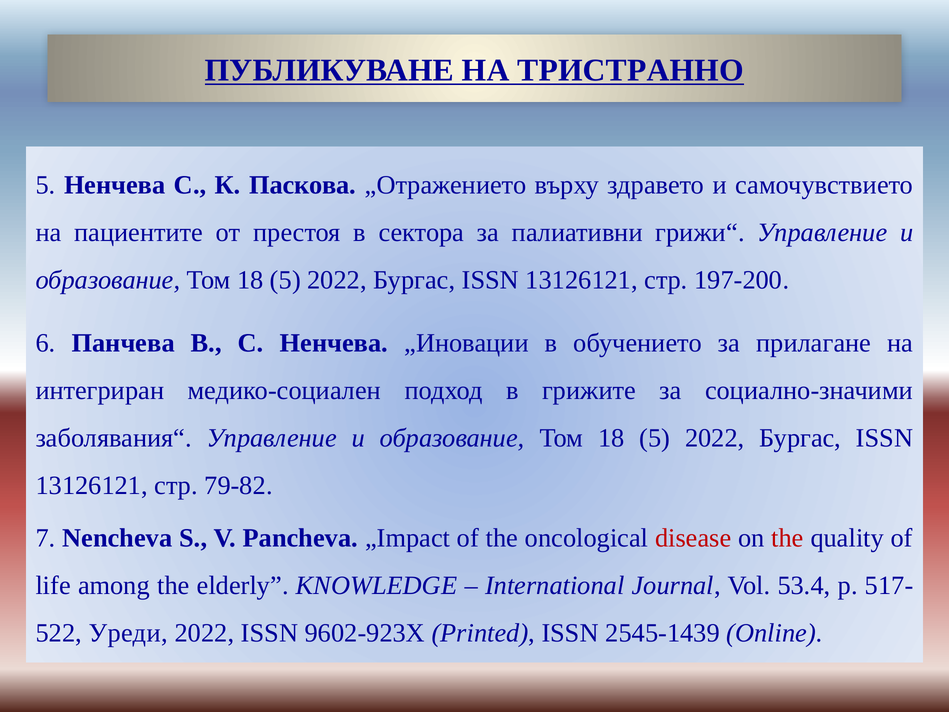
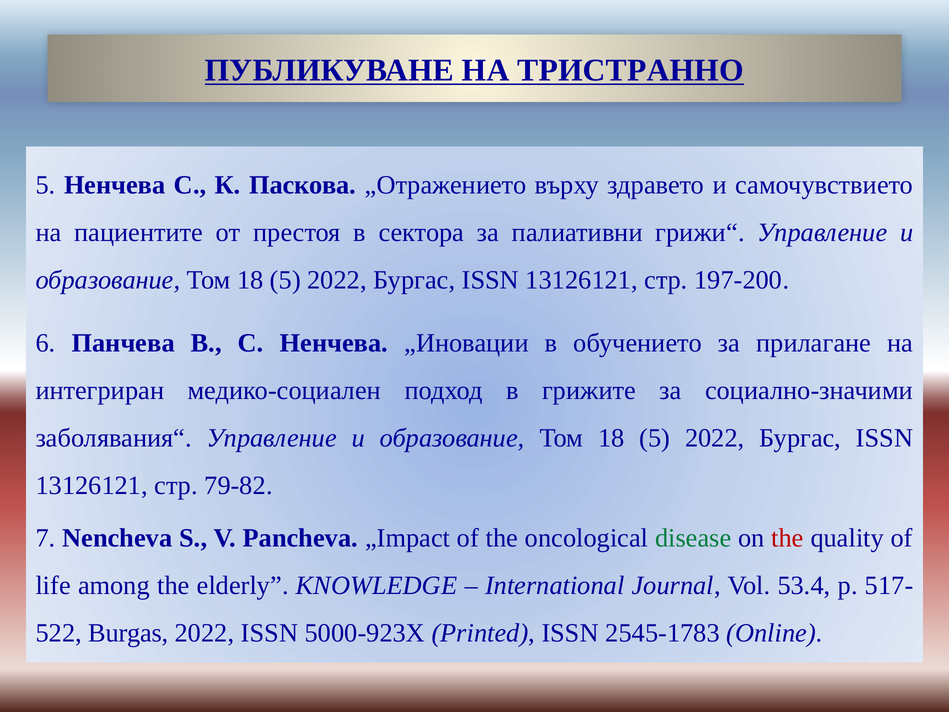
disease colour: red -> green
Уреди: Уреди -> Burgas
9602-923X: 9602-923X -> 5000-923X
2545-1439: 2545-1439 -> 2545-1783
